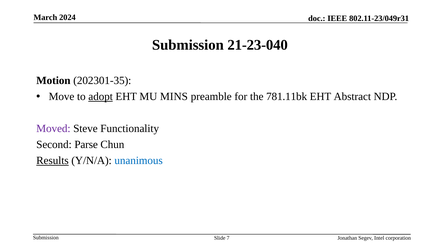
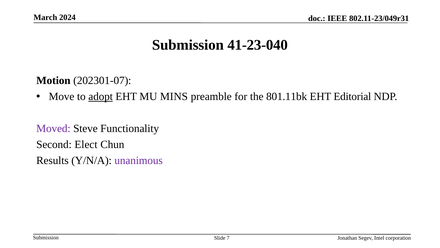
21-23-040: 21-23-040 -> 41-23-040
202301-35: 202301-35 -> 202301-07
781.11bk: 781.11bk -> 801.11bk
Abstract: Abstract -> Editorial
Parse: Parse -> Elect
Results underline: present -> none
unanimous colour: blue -> purple
